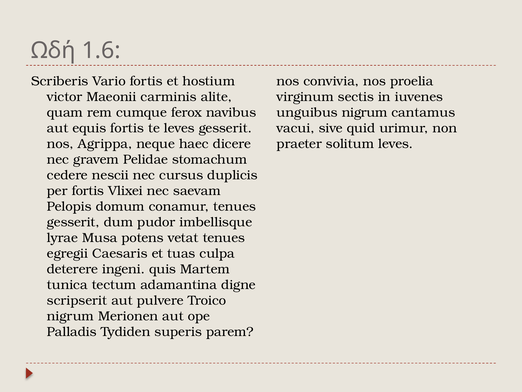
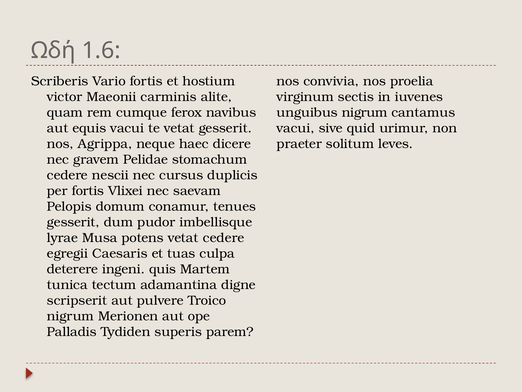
equis fortis: fortis -> vacui
te leves: leves -> vetat
vetat tenues: tenues -> cedere
